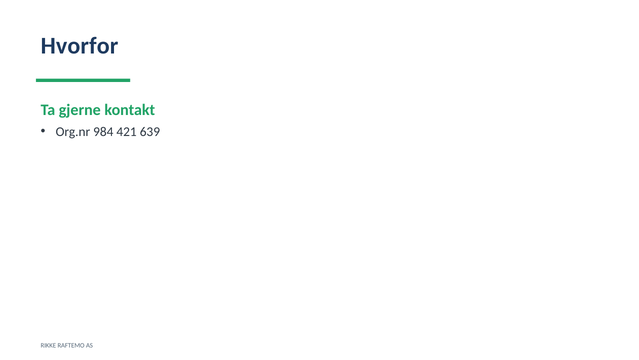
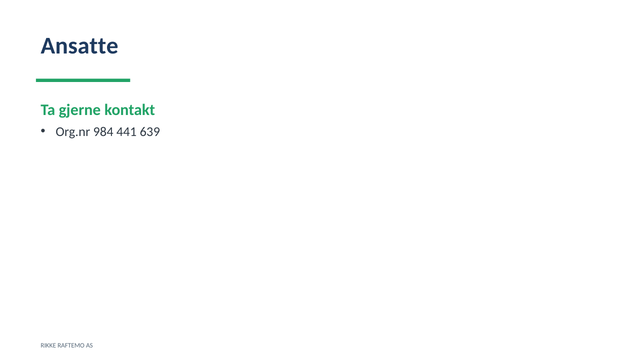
Hvorfor: Hvorfor -> Ansatte
421: 421 -> 441
